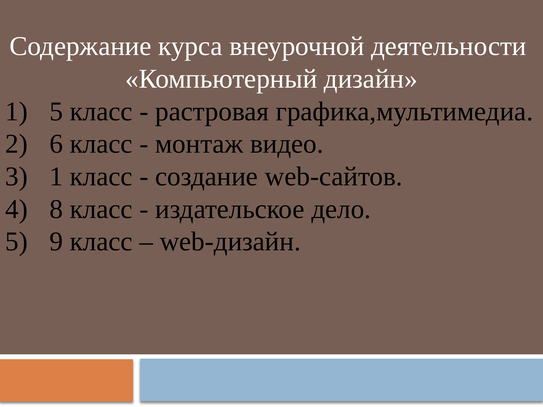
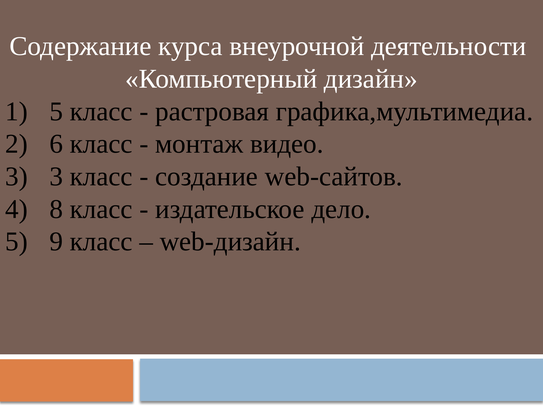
1 at (56, 177): 1 -> 3
